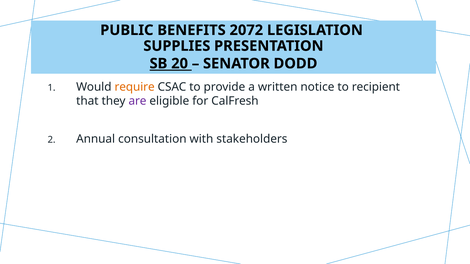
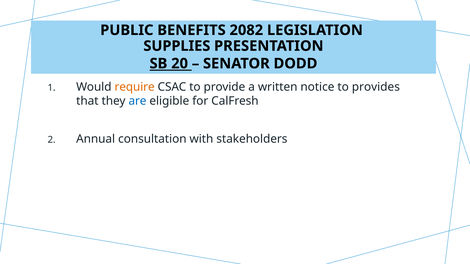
2072: 2072 -> 2082
recipient: recipient -> provides
are colour: purple -> blue
